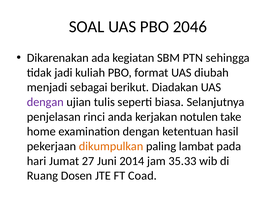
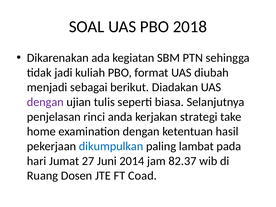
2046: 2046 -> 2018
notulen: notulen -> strategi
dikumpulkan colour: orange -> blue
35.33: 35.33 -> 82.37
